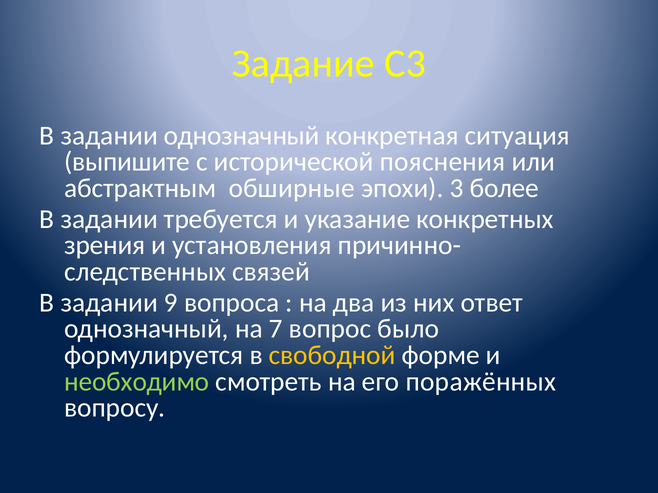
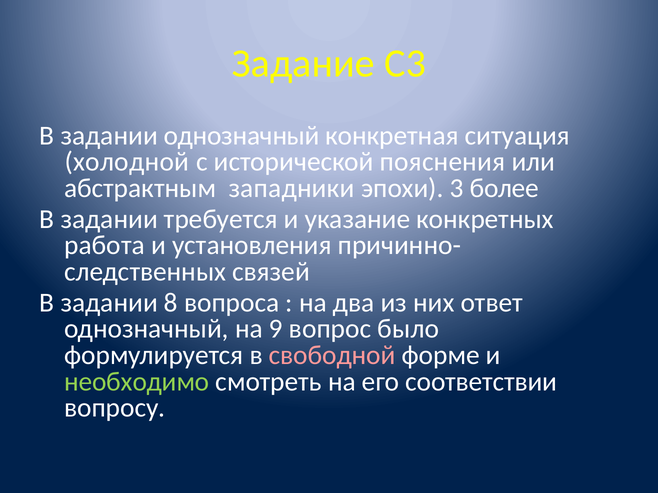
выпишите: выпишите -> холодной
обширные: обширные -> западники
зрения: зрения -> работа
9: 9 -> 8
7: 7 -> 9
свободной colour: yellow -> pink
поражённых: поражённых -> соответствии
